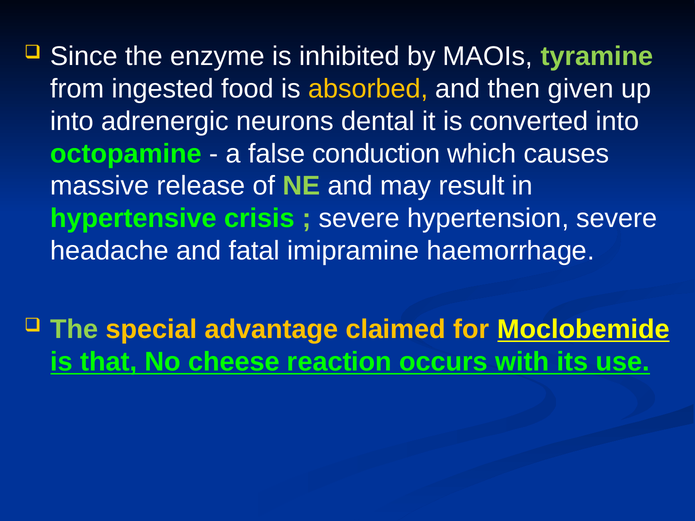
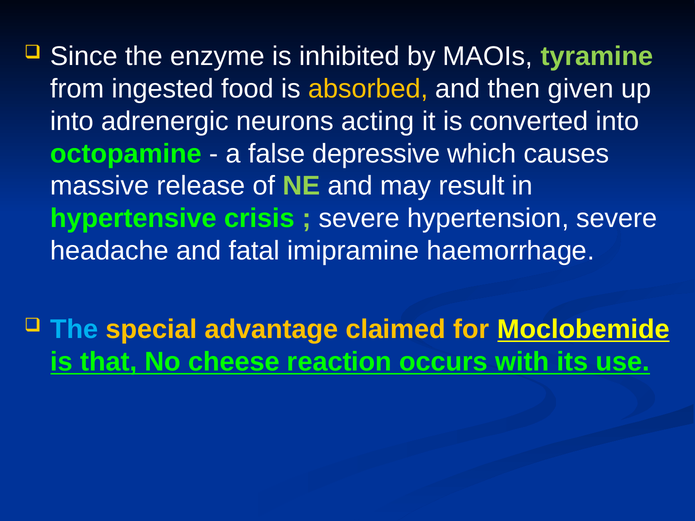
dental: dental -> acting
conduction: conduction -> depressive
The at (74, 329) colour: light green -> light blue
